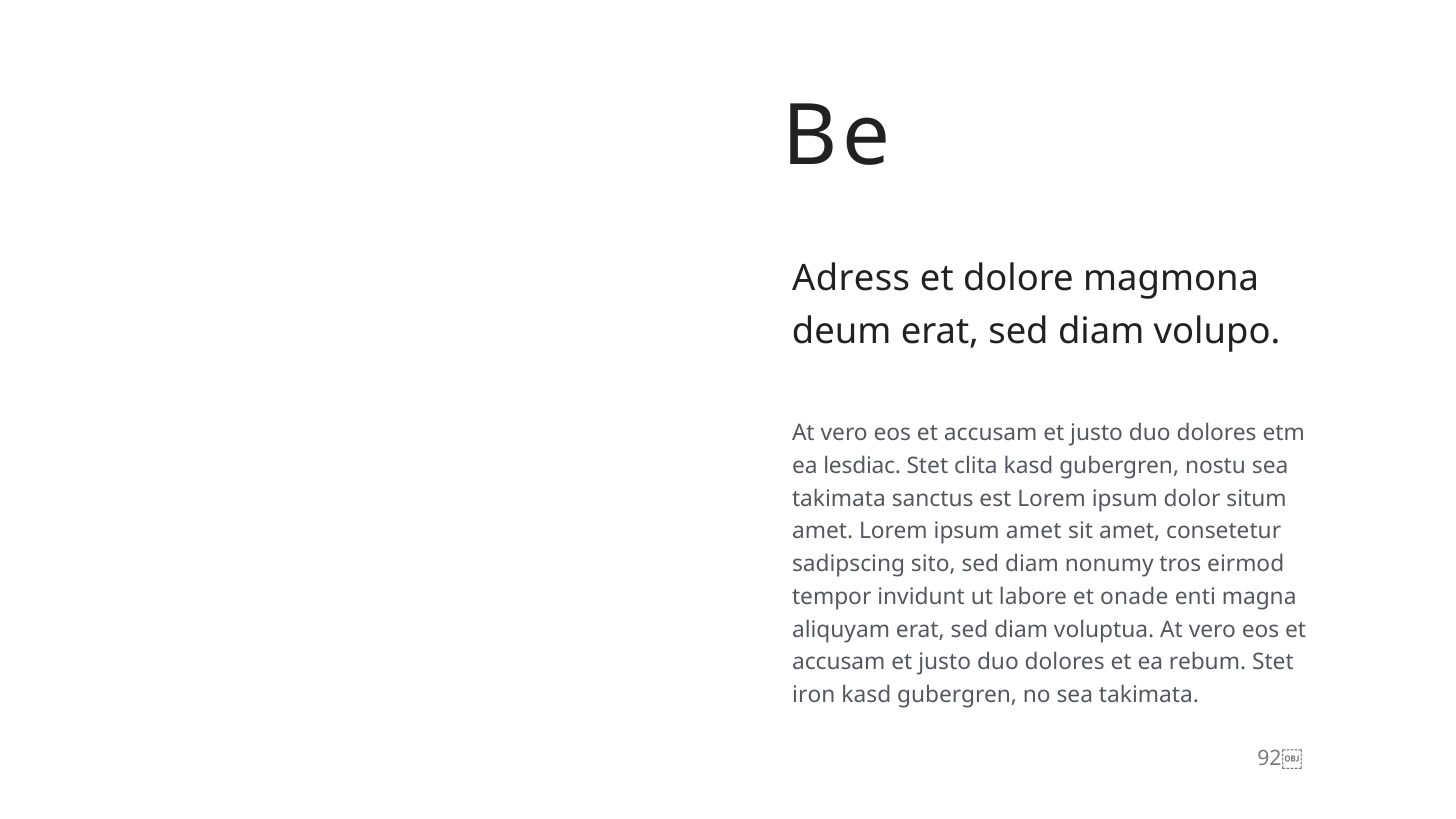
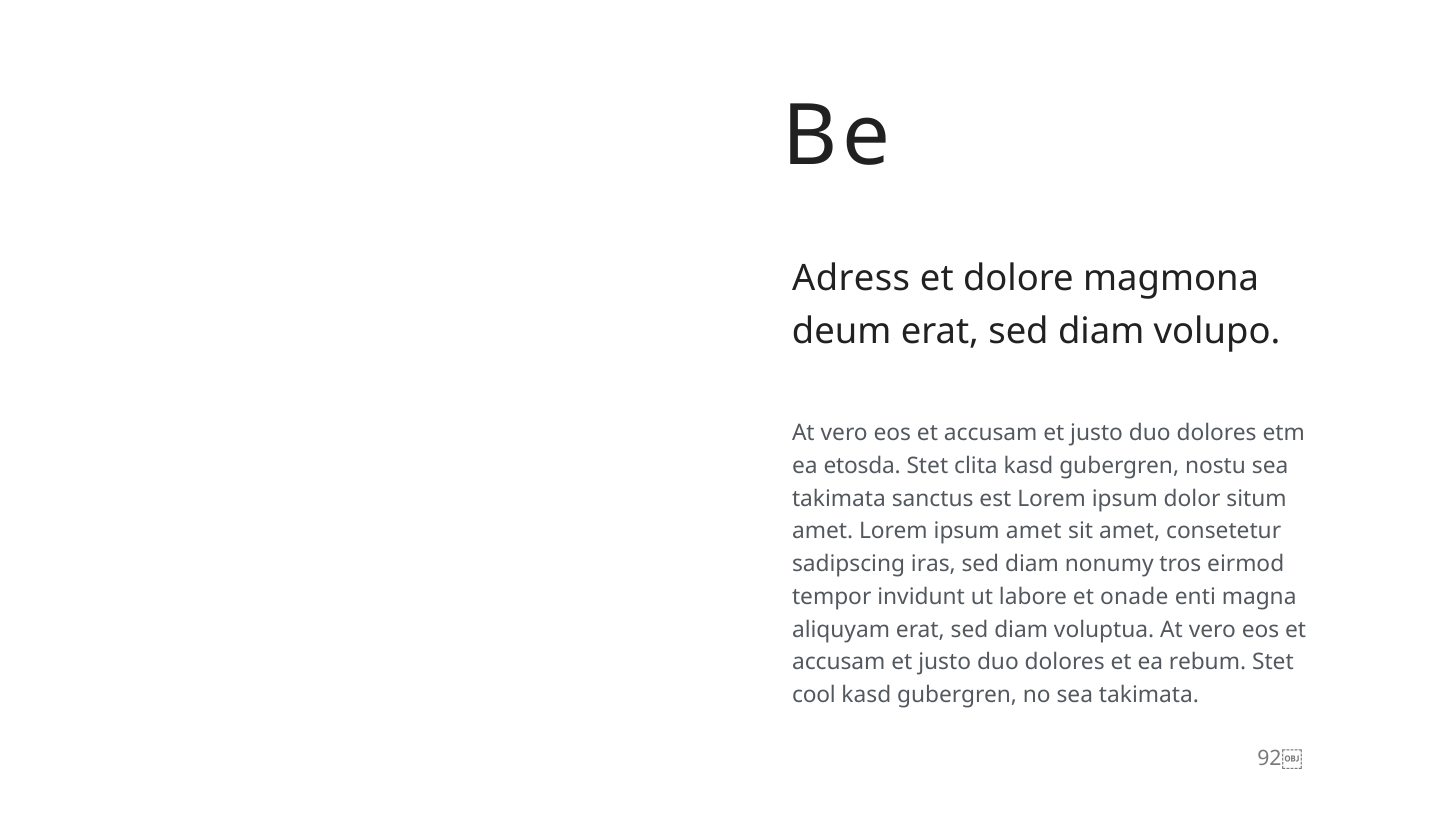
lesdiac: lesdiac -> etosda
sito: sito -> iras
iron: iron -> cool
